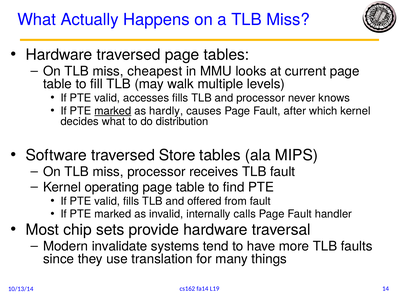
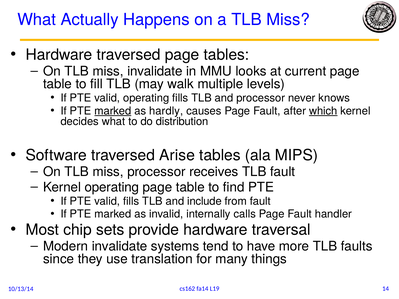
miss cheapest: cheapest -> invalidate
valid accesses: accesses -> operating
which underline: none -> present
Store: Store -> Arise
offered: offered -> include
